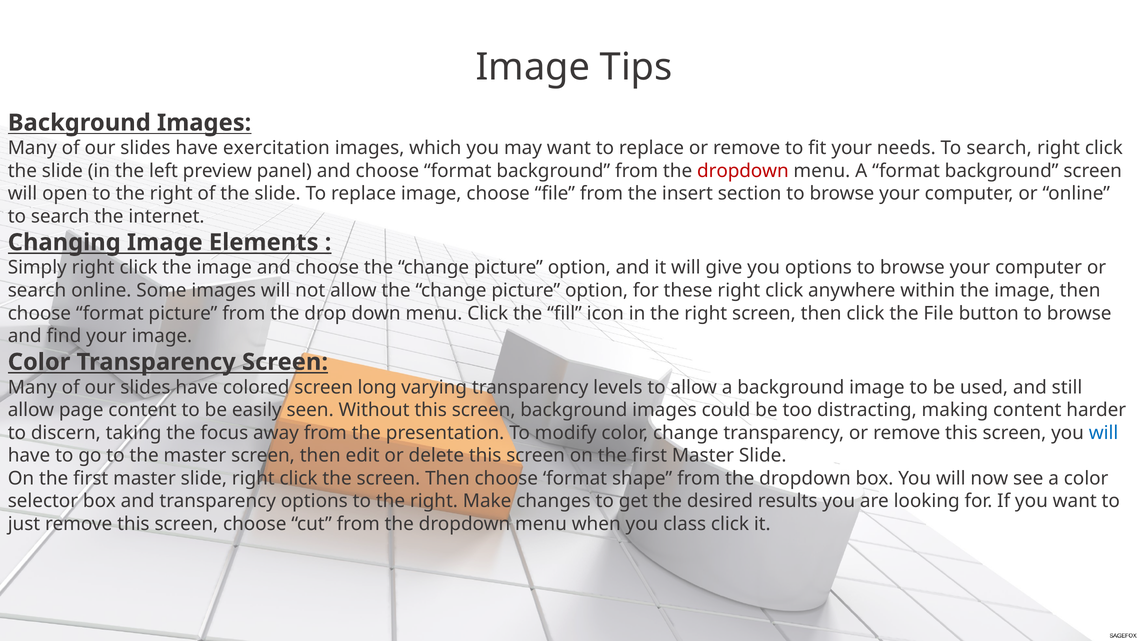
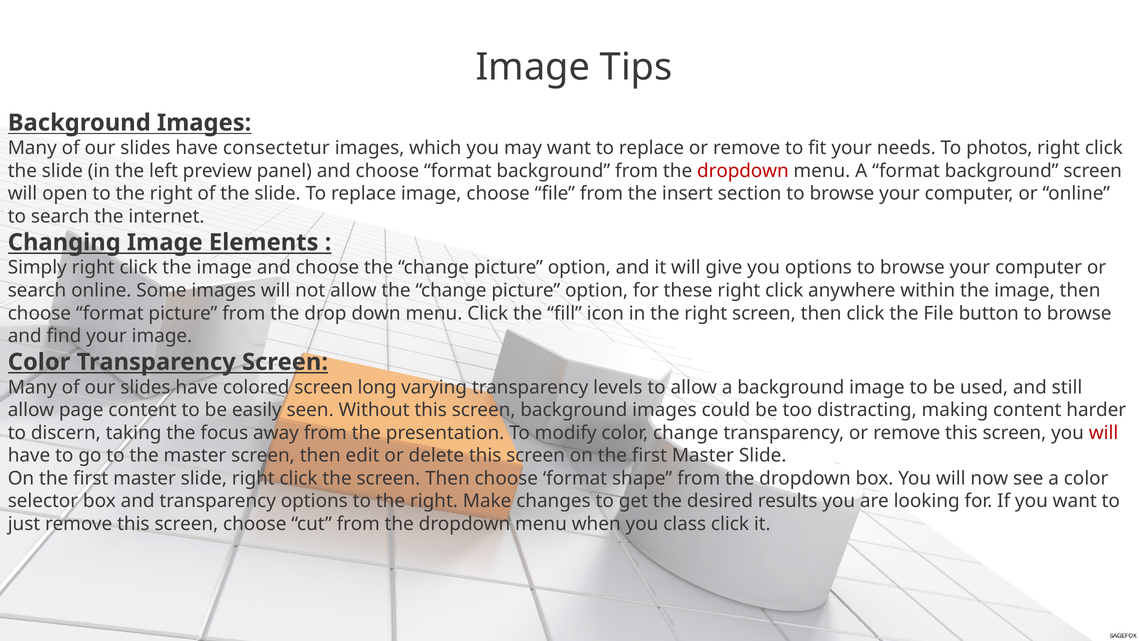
exercitation: exercitation -> consectetur
needs To search: search -> photos
will at (1104, 433) colour: blue -> red
